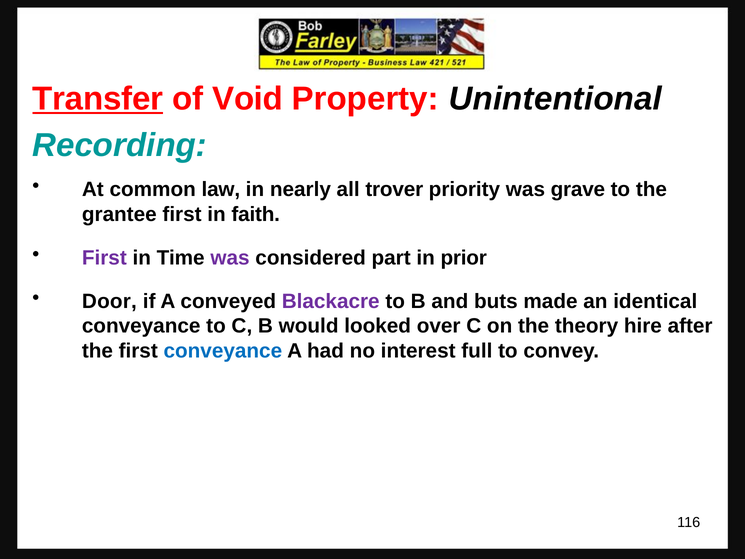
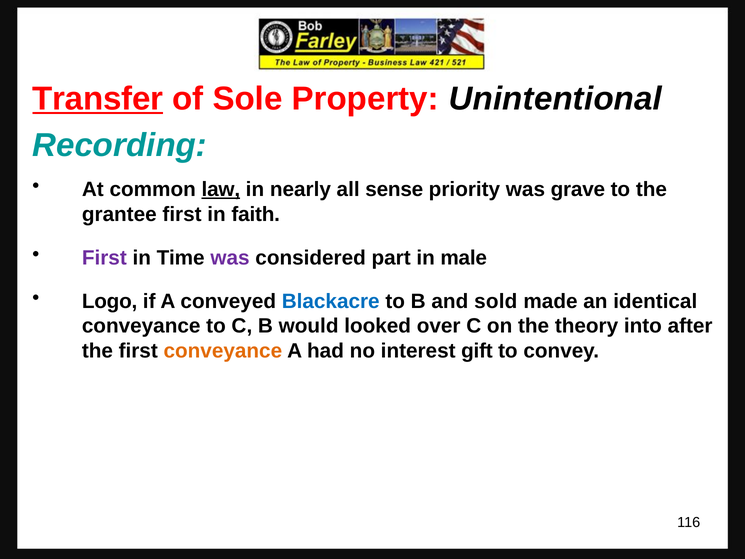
Void: Void -> Sole
law underline: none -> present
trover: trover -> sense
prior: prior -> male
Door: Door -> Logo
Blackacre colour: purple -> blue
buts: buts -> sold
hire: hire -> into
conveyance at (223, 351) colour: blue -> orange
full: full -> gift
